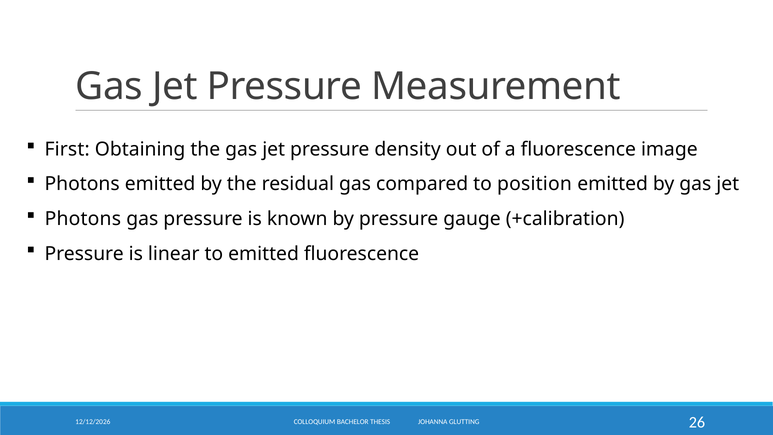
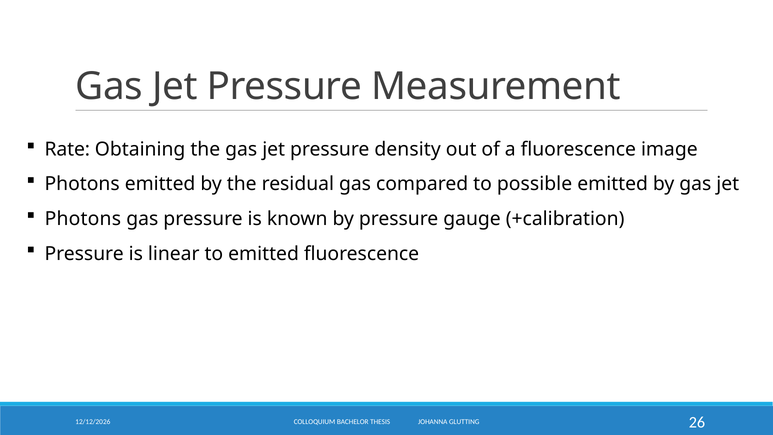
First: First -> Rate
position: position -> possible
